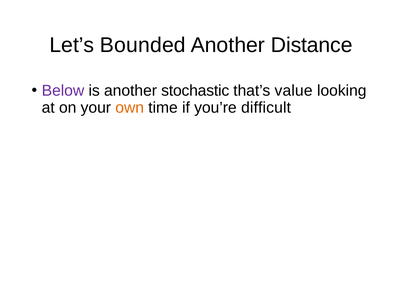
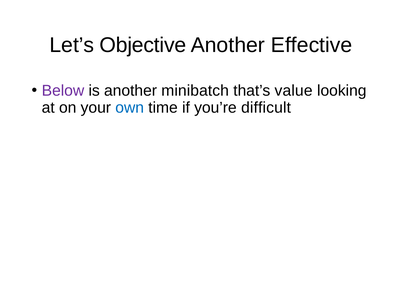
Bounded: Bounded -> Objective
Distance: Distance -> Effective
stochastic: stochastic -> minibatch
own colour: orange -> blue
